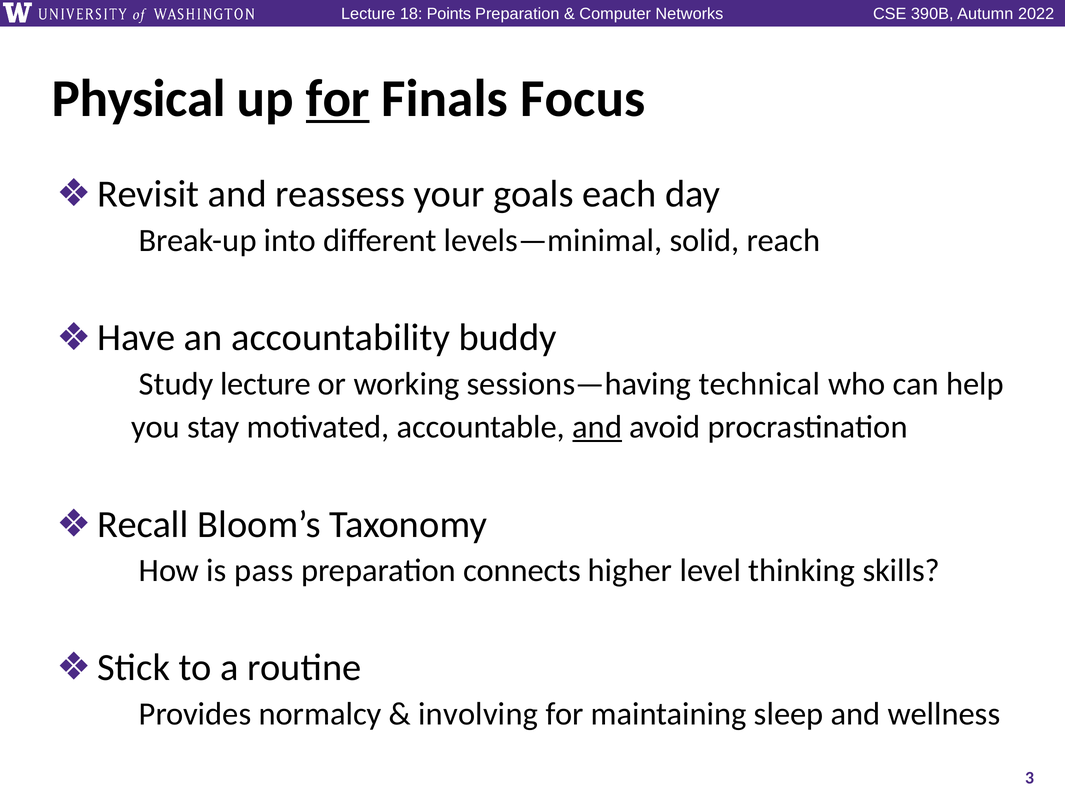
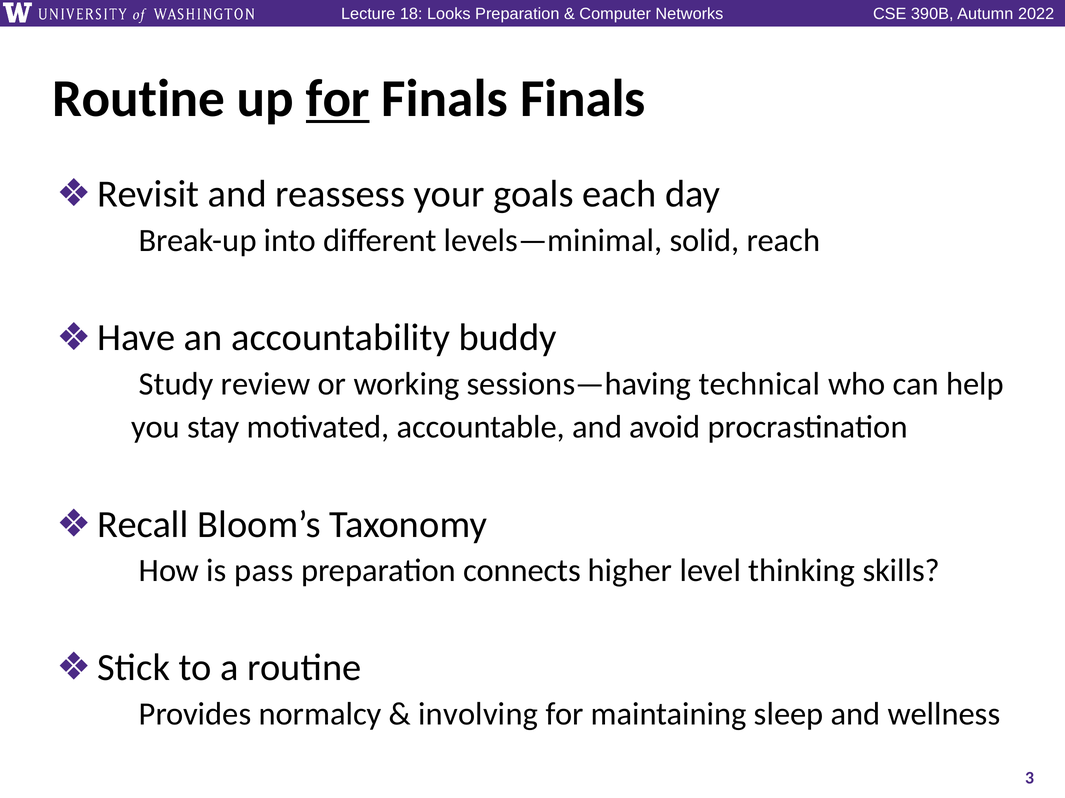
Points: Points -> Looks
Physical at (139, 99): Physical -> Routine
Finals Focus: Focus -> Finals
lecture at (266, 385): lecture -> review
and at (597, 427) underline: present -> none
